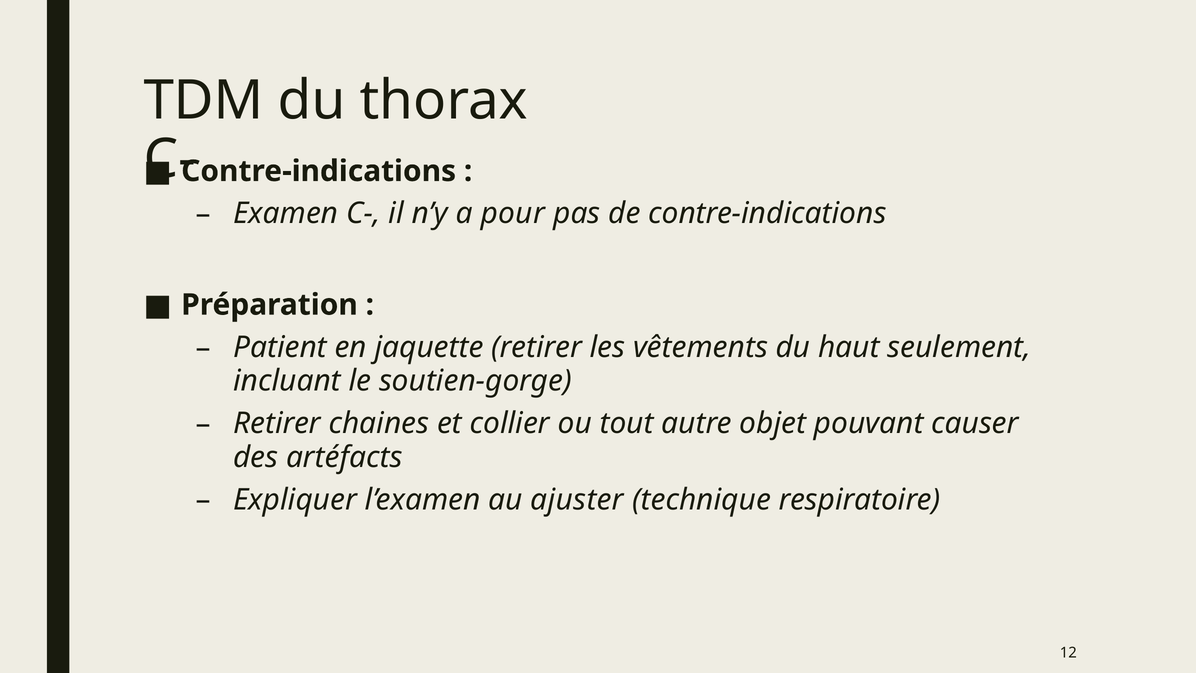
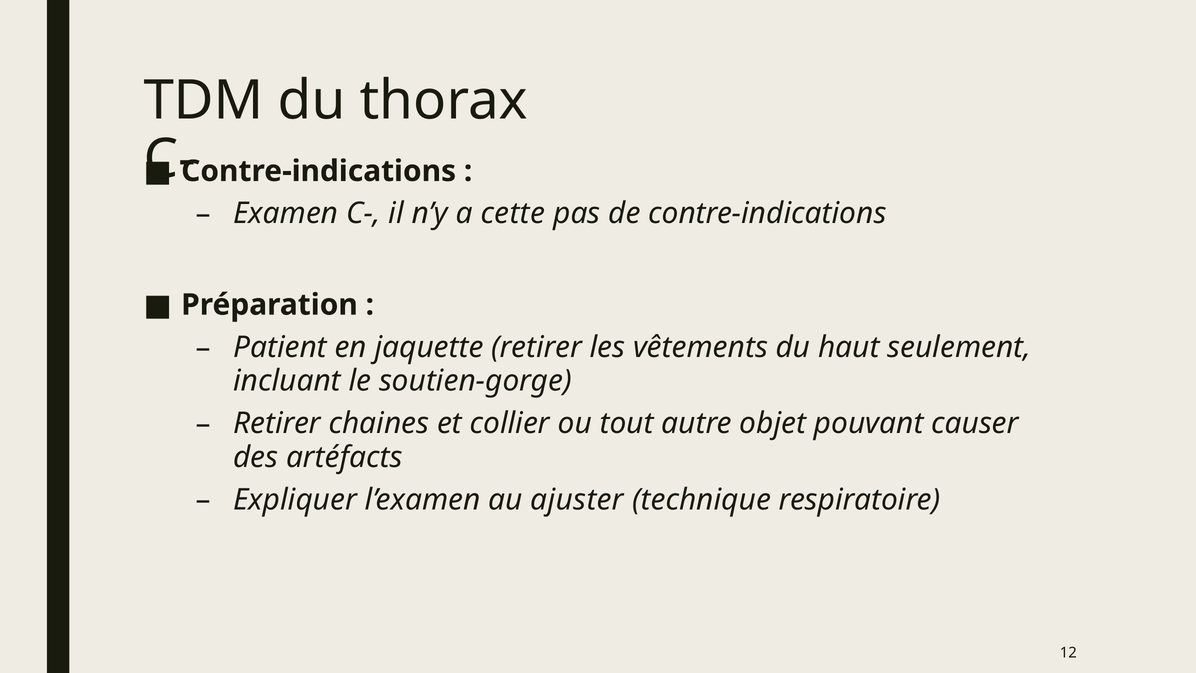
pour: pour -> cette
